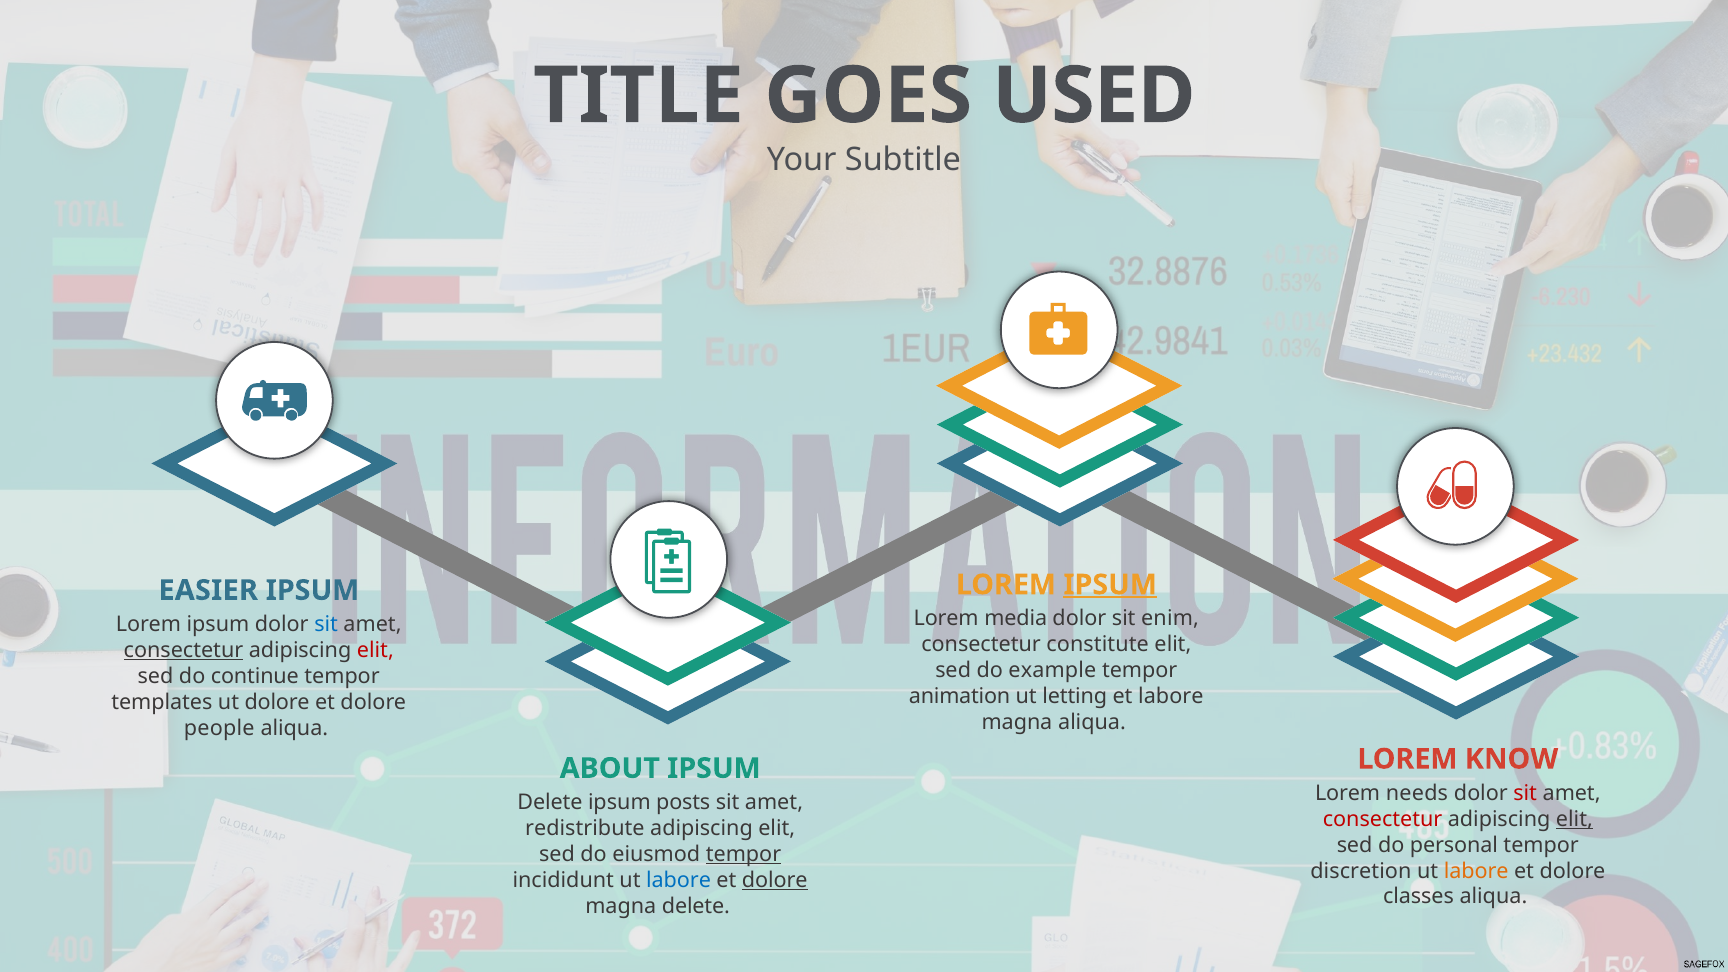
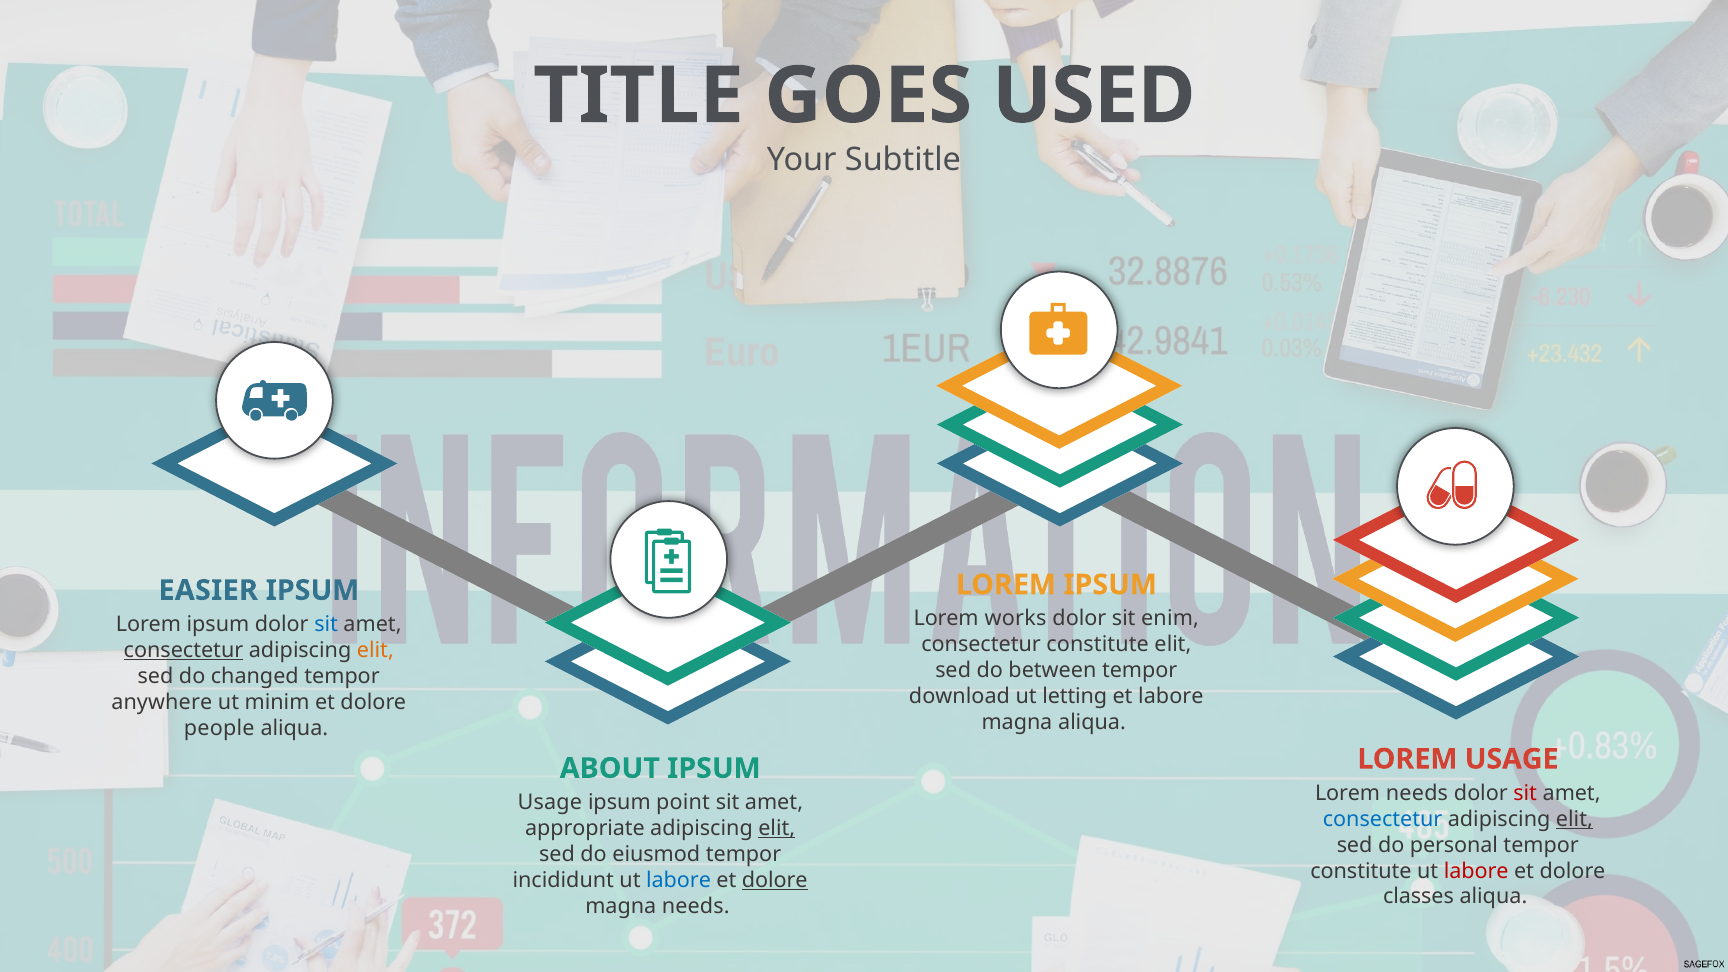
IPSUM at (1110, 585) underline: present -> none
media: media -> works
elit at (375, 650) colour: red -> orange
example: example -> between
continue: continue -> changed
animation: animation -> download
templates: templates -> anywhere
ut dolore: dolore -> minim
LOREM KNOW: KNOW -> USAGE
Delete at (550, 802): Delete -> Usage
posts: posts -> point
consectetur at (1383, 819) colour: red -> blue
redistribute: redistribute -> appropriate
elit at (777, 828) underline: none -> present
tempor at (744, 854) underline: present -> none
discretion at (1361, 871): discretion -> constitute
labore at (1476, 871) colour: orange -> red
magna delete: delete -> needs
